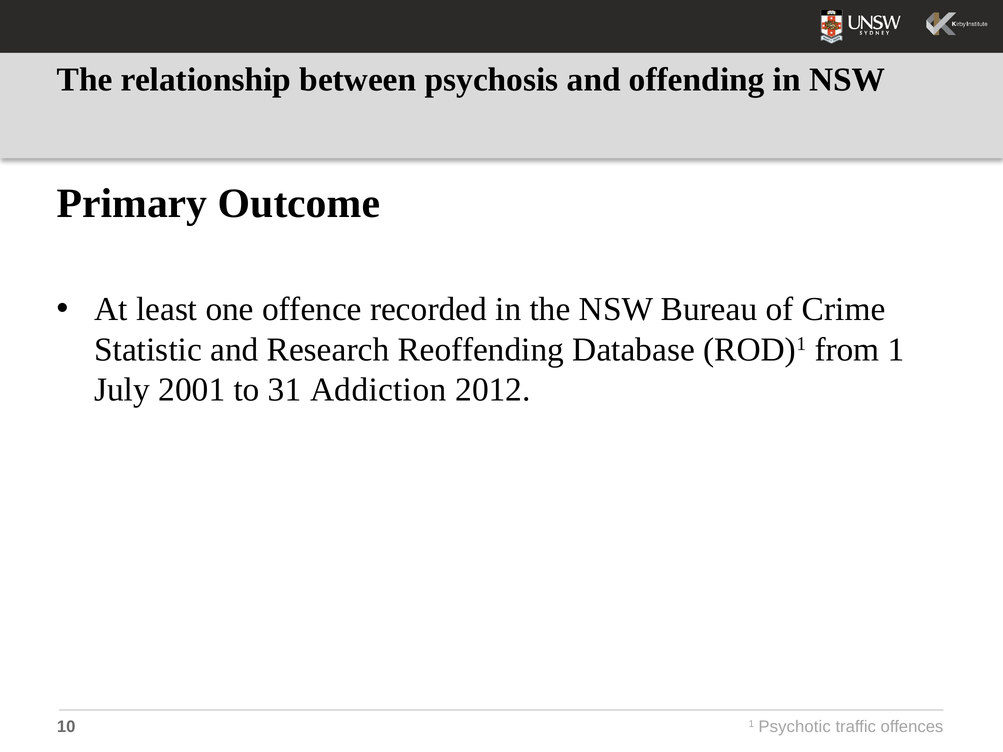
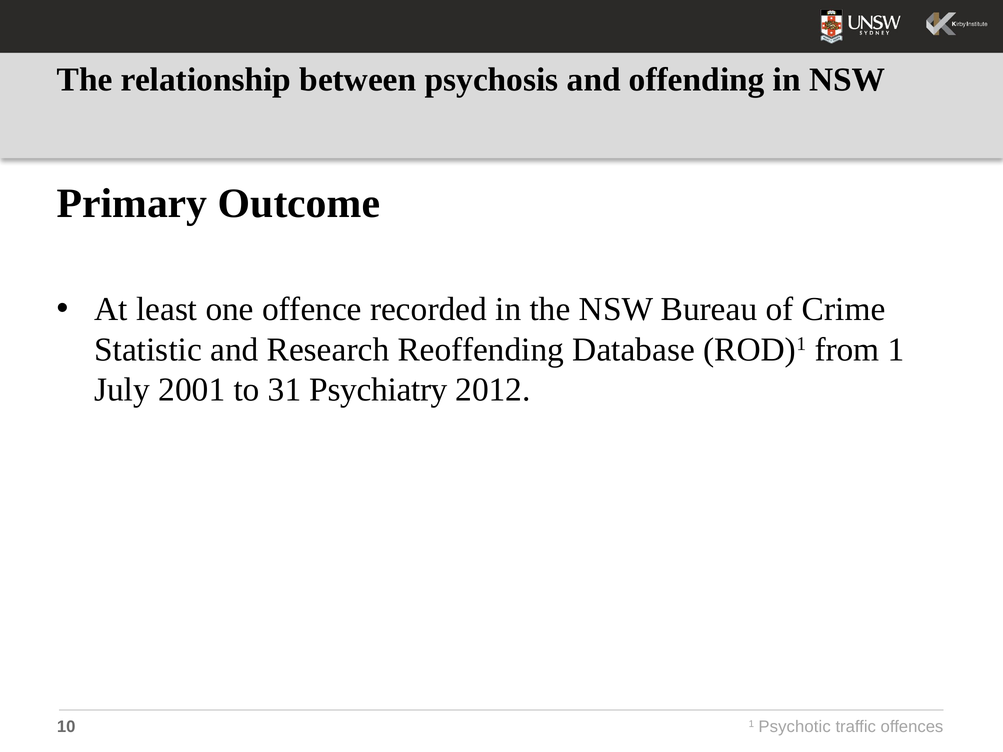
Addiction: Addiction -> Psychiatry
